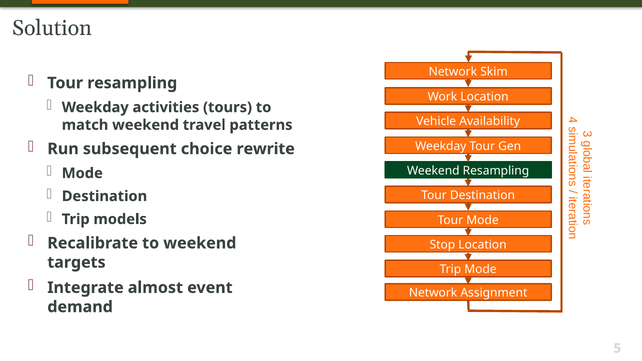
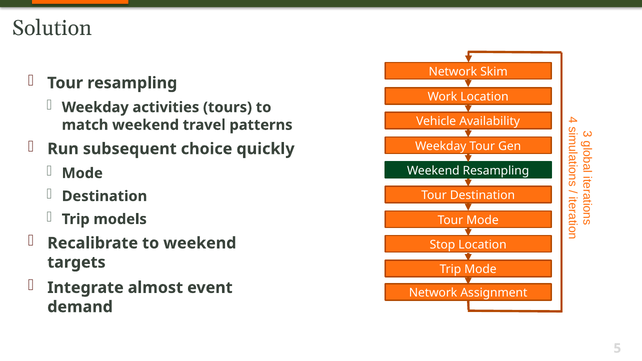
rewrite: rewrite -> quickly
